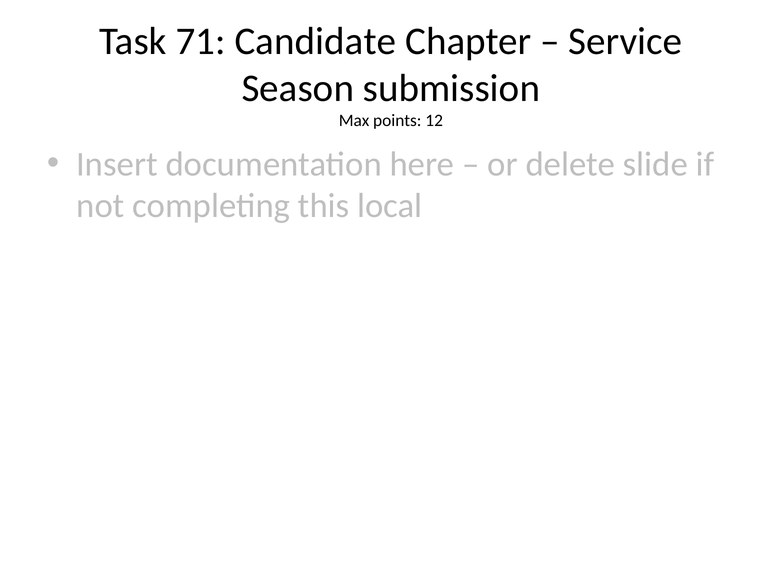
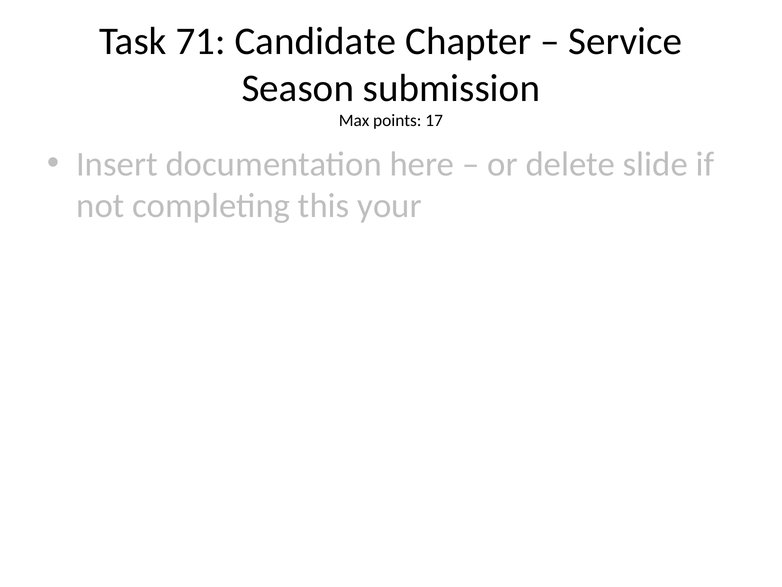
12: 12 -> 17
local: local -> your
